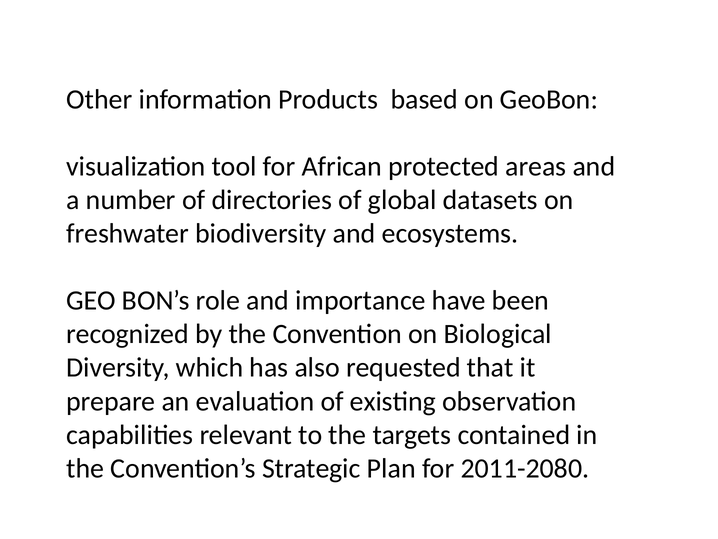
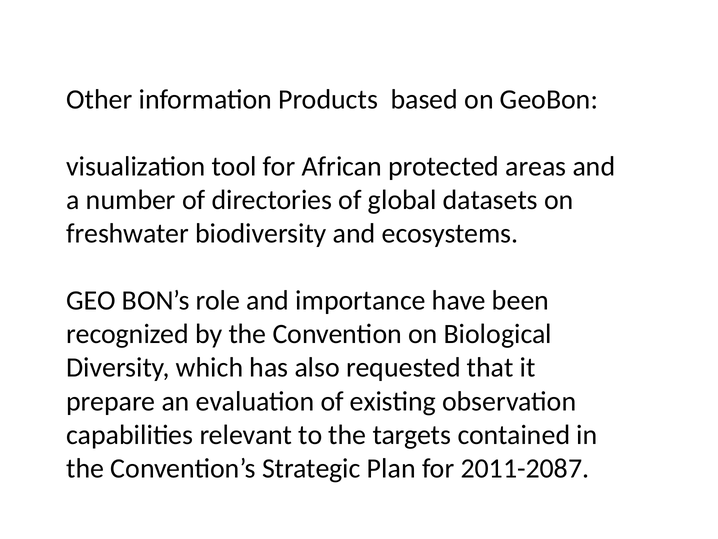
2011-2080: 2011-2080 -> 2011-2087
